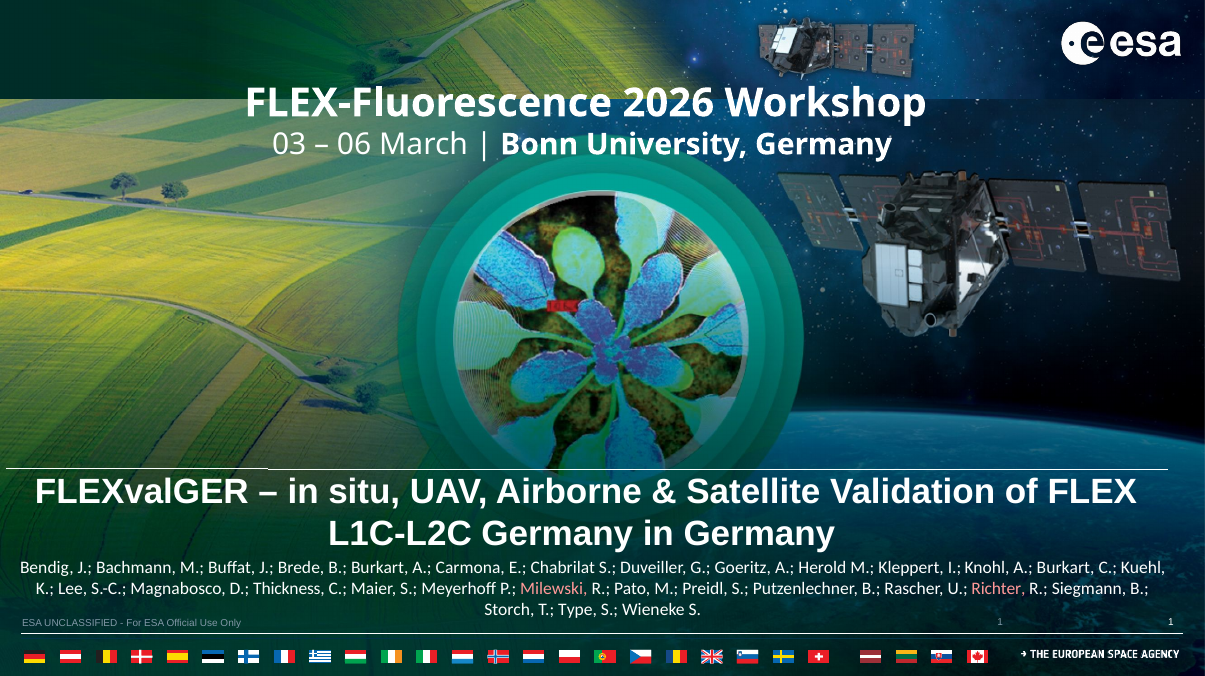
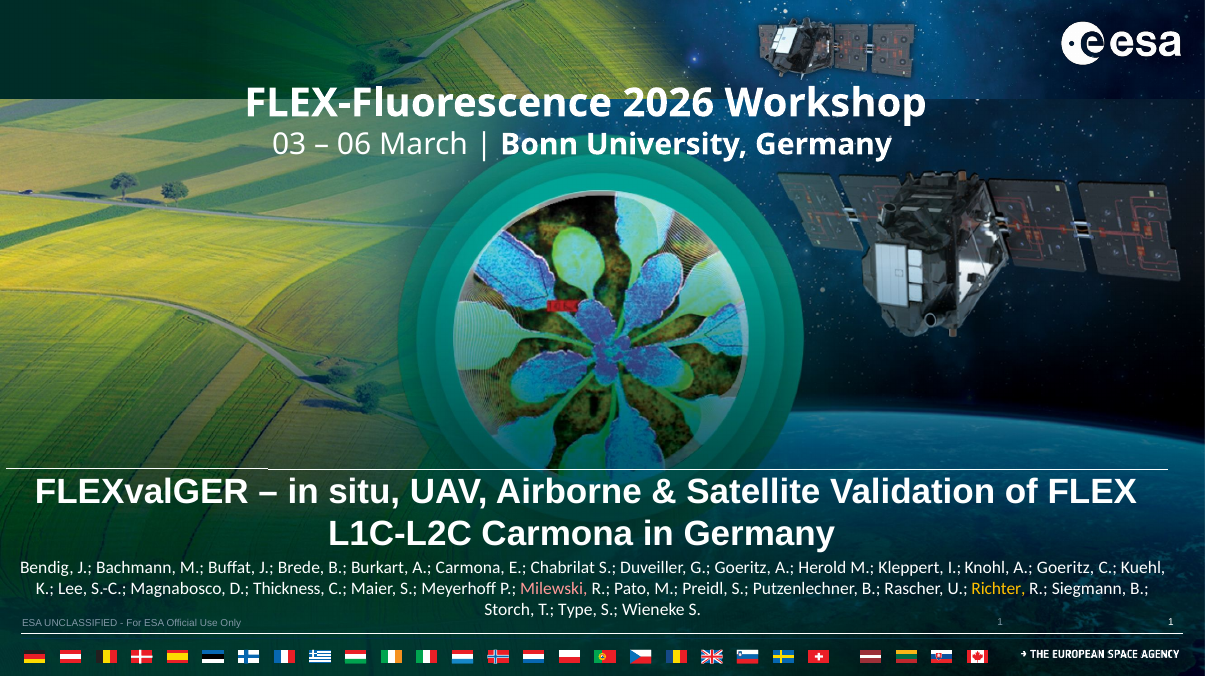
L1C-L2C Germany: Germany -> Carmona
A Burkart: Burkart -> Goeritz
Richter colour: pink -> yellow
